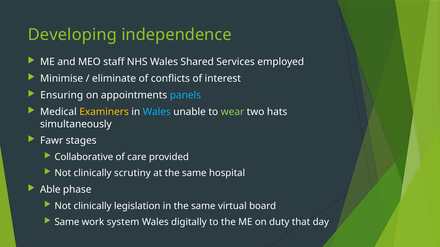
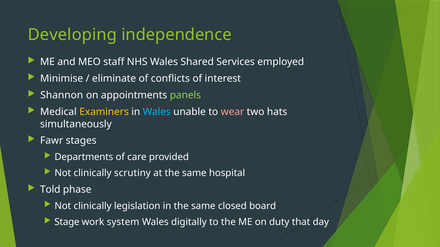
Ensuring: Ensuring -> Shannon
panels colour: light blue -> light green
wear colour: light green -> pink
Collaborative: Collaborative -> Departments
Able: Able -> Told
virtual: virtual -> closed
Same at (67, 222): Same -> Stage
